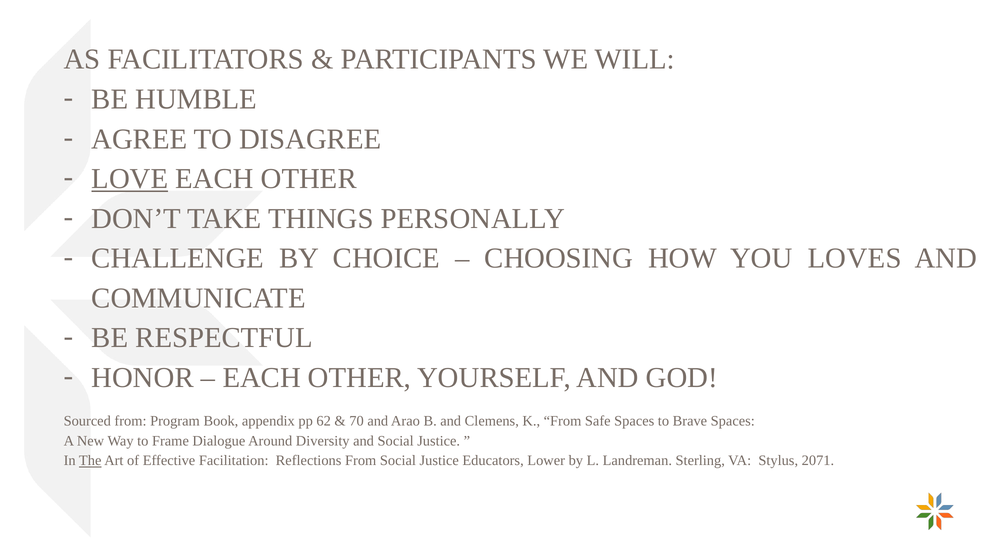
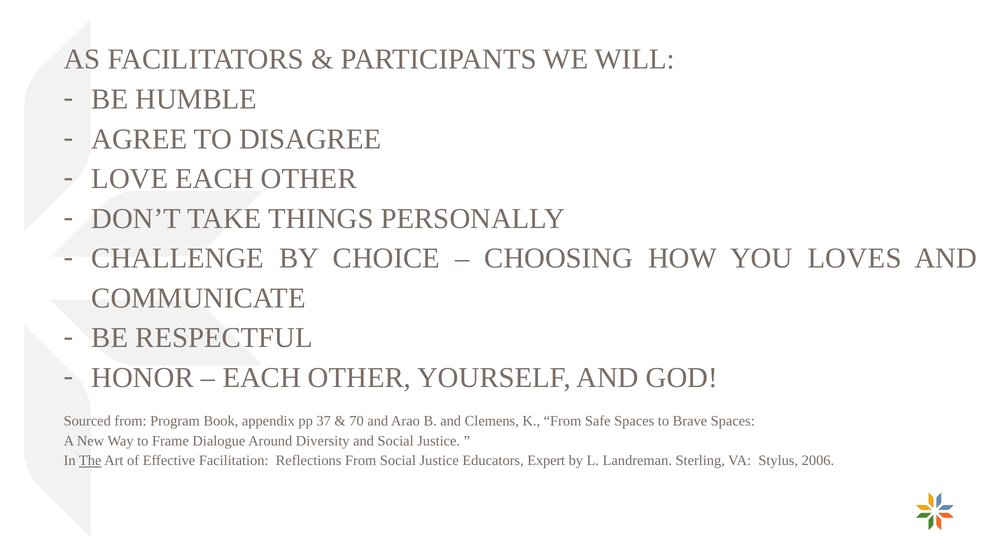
LOVE underline: present -> none
62: 62 -> 37
Lower: Lower -> Expert
2071: 2071 -> 2006
